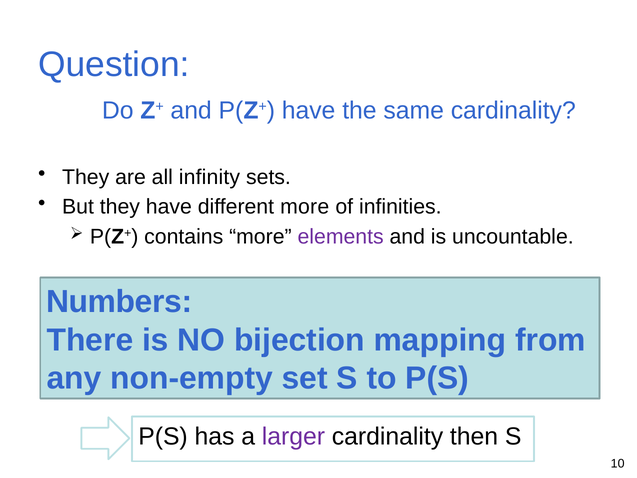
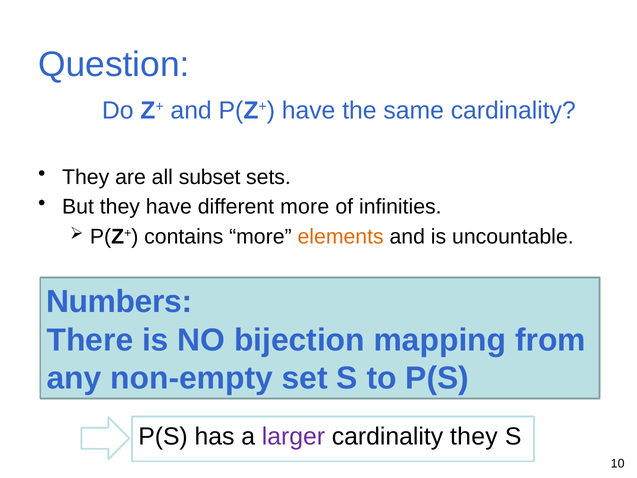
infinity: infinity -> subset
elements colour: purple -> orange
cardinality then: then -> they
